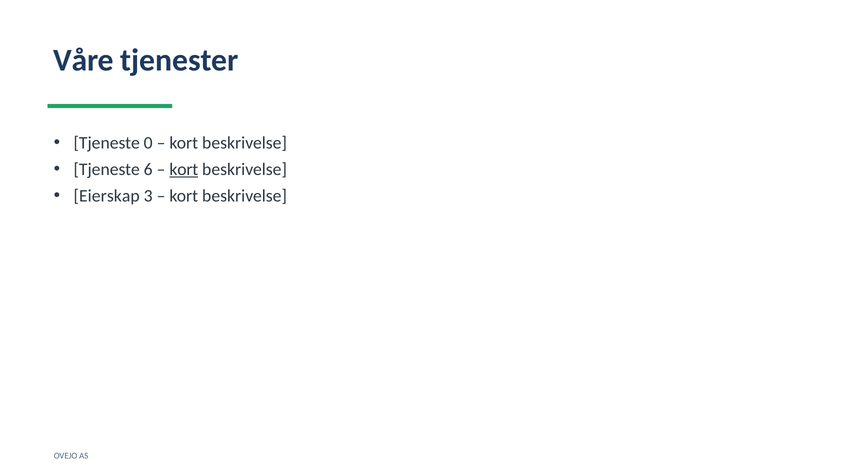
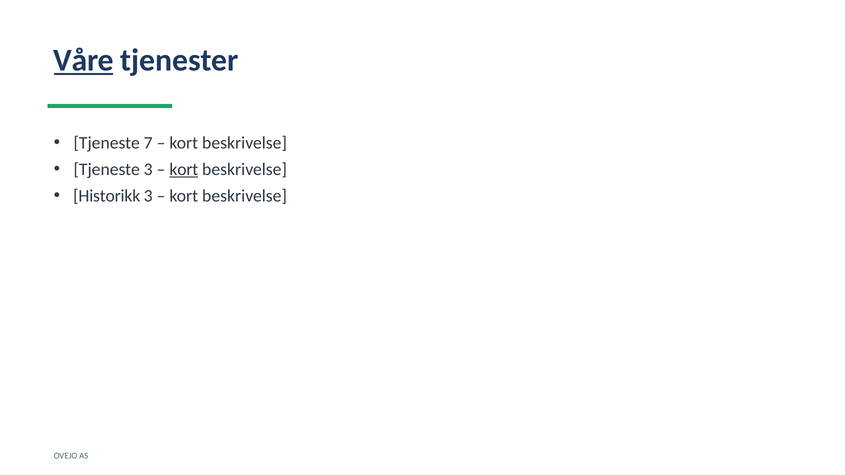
Våre underline: none -> present
0: 0 -> 7
Tjeneste 6: 6 -> 3
Eierskap: Eierskap -> Historikk
